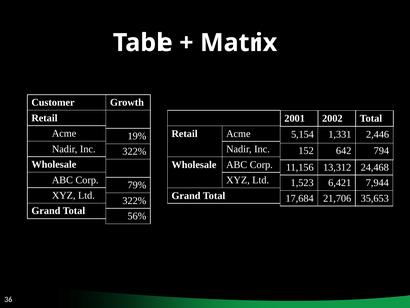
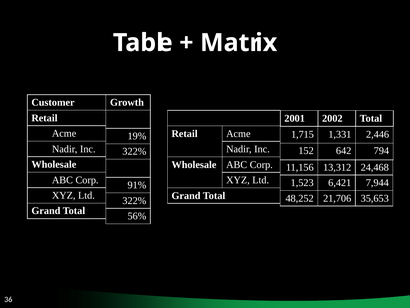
5,154: 5,154 -> 1,715
79%: 79% -> 91%
17,684: 17,684 -> 48,252
